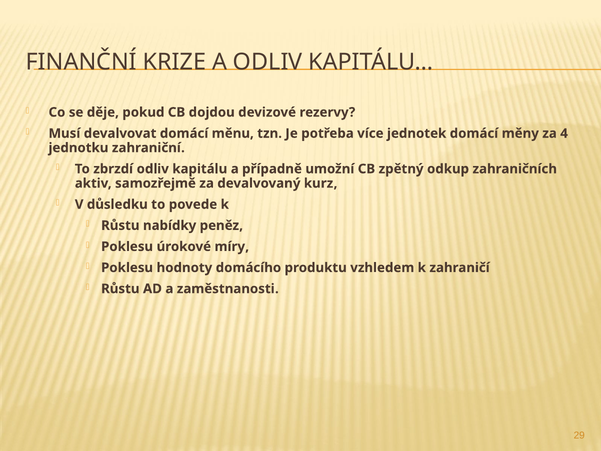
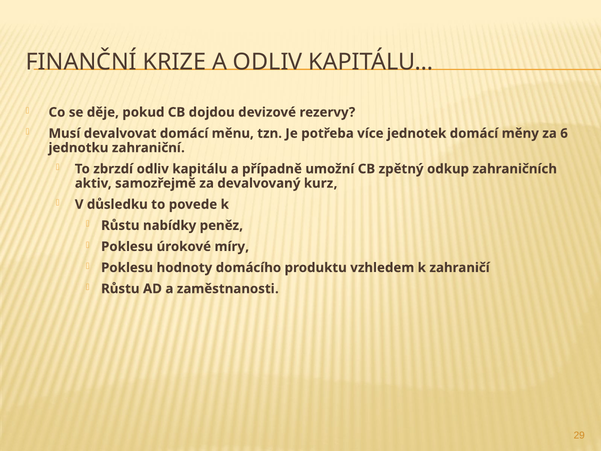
4: 4 -> 6
